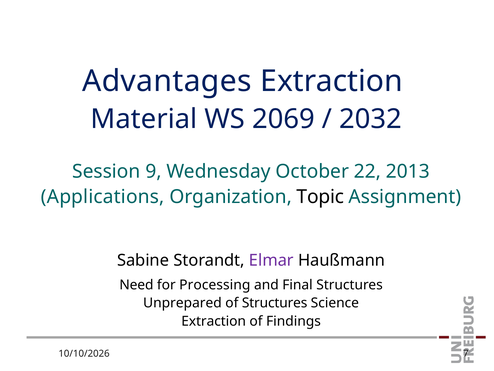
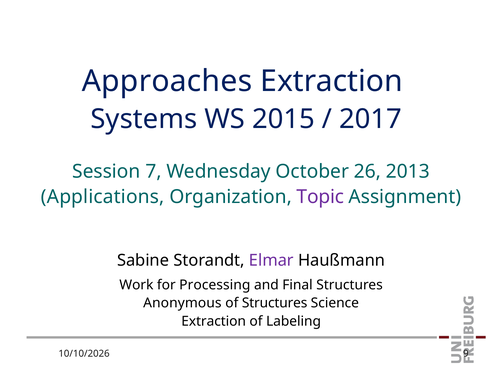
Advantages: Advantages -> Approaches
Material: Material -> Systems
2069: 2069 -> 2015
2032: 2032 -> 2017
9: 9 -> 7
22: 22 -> 26
Topic colour: black -> purple
Need: Need -> Work
Unprepared: Unprepared -> Anonymous
Findings: Findings -> Labeling
7: 7 -> 9
